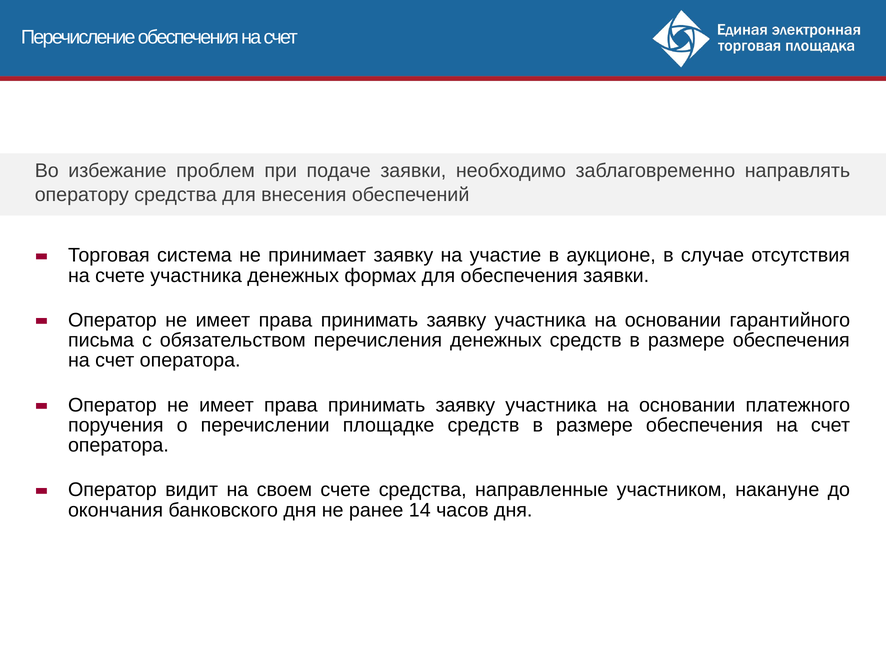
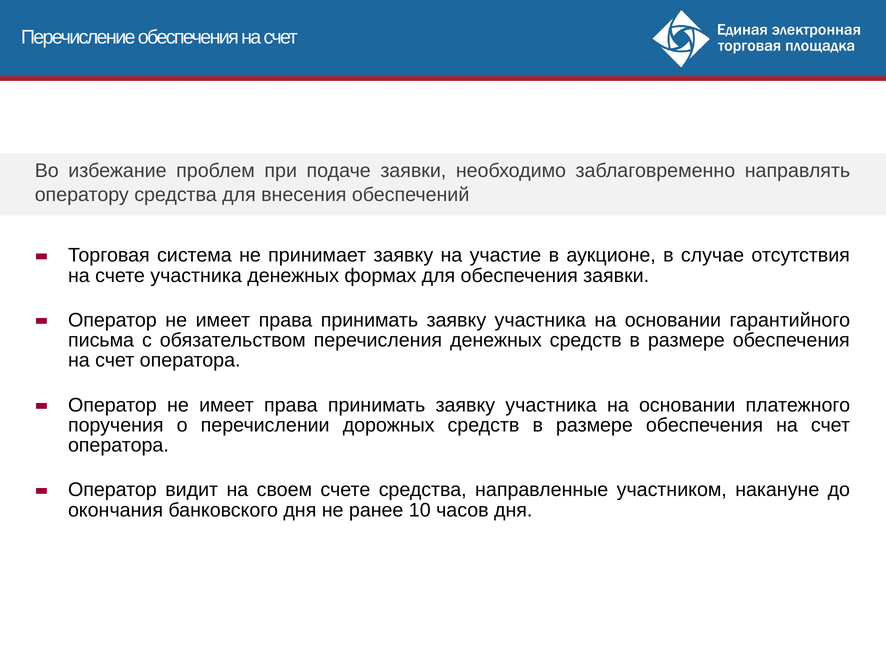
площадке: площадке -> дорожных
14: 14 -> 10
